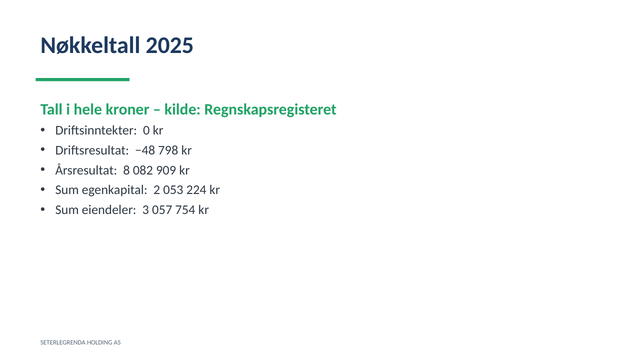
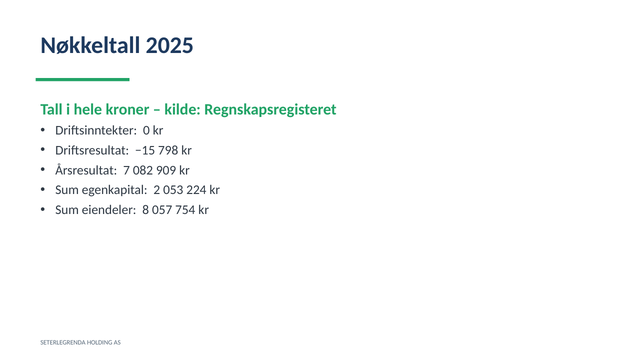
−48: −48 -> −15
8: 8 -> 7
3: 3 -> 8
